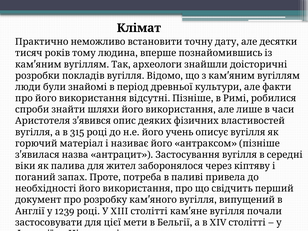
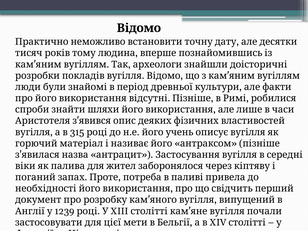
Клімат at (139, 28): Клімат -> Відомо
